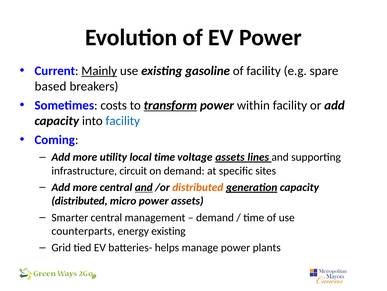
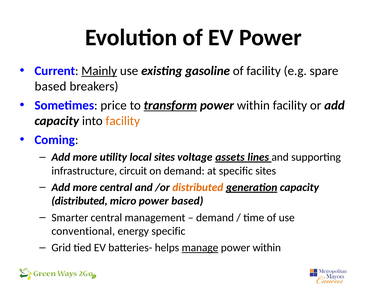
costs: costs -> price
facility at (123, 120) colour: blue -> orange
local time: time -> sites
and at (144, 187) underline: present -> none
power assets: assets -> based
counterparts: counterparts -> conventional
energy existing: existing -> specific
manage underline: none -> present
plants at (267, 247): plants -> within
